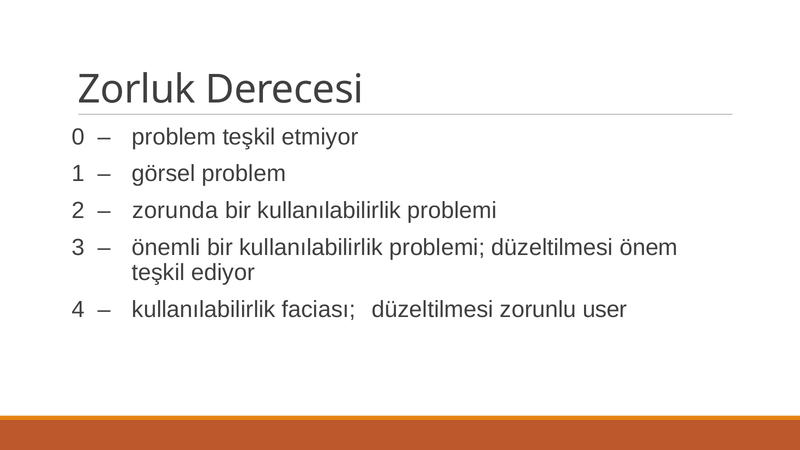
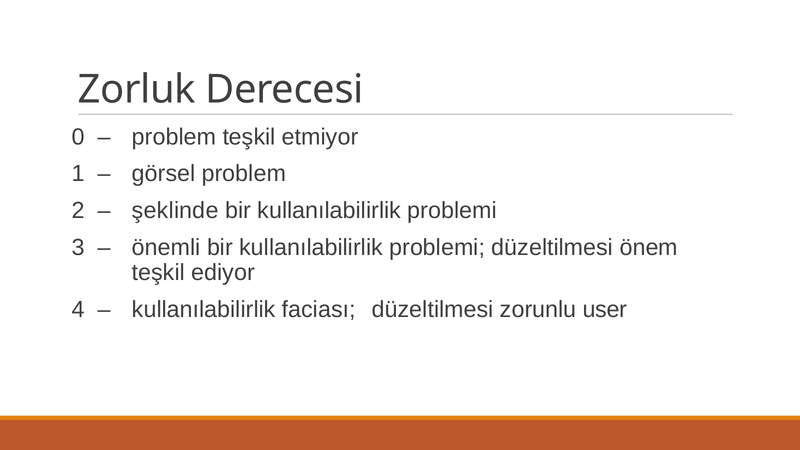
zorunda: zorunda -> şeklinde
